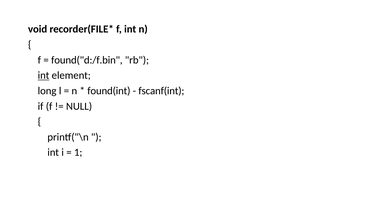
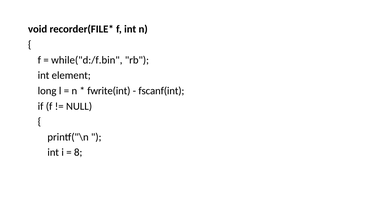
found("d:/f.bin: found("d:/f.bin -> while("d:/f.bin
int at (44, 75) underline: present -> none
found(int: found(int -> fwrite(int
1: 1 -> 8
